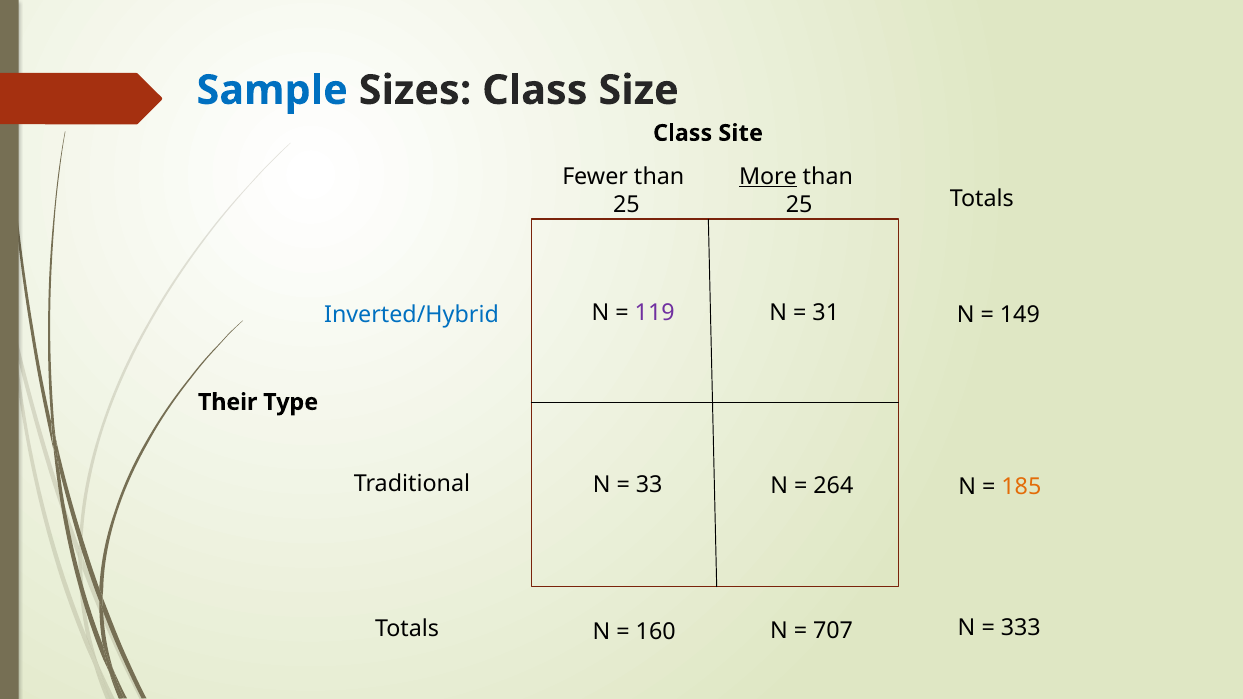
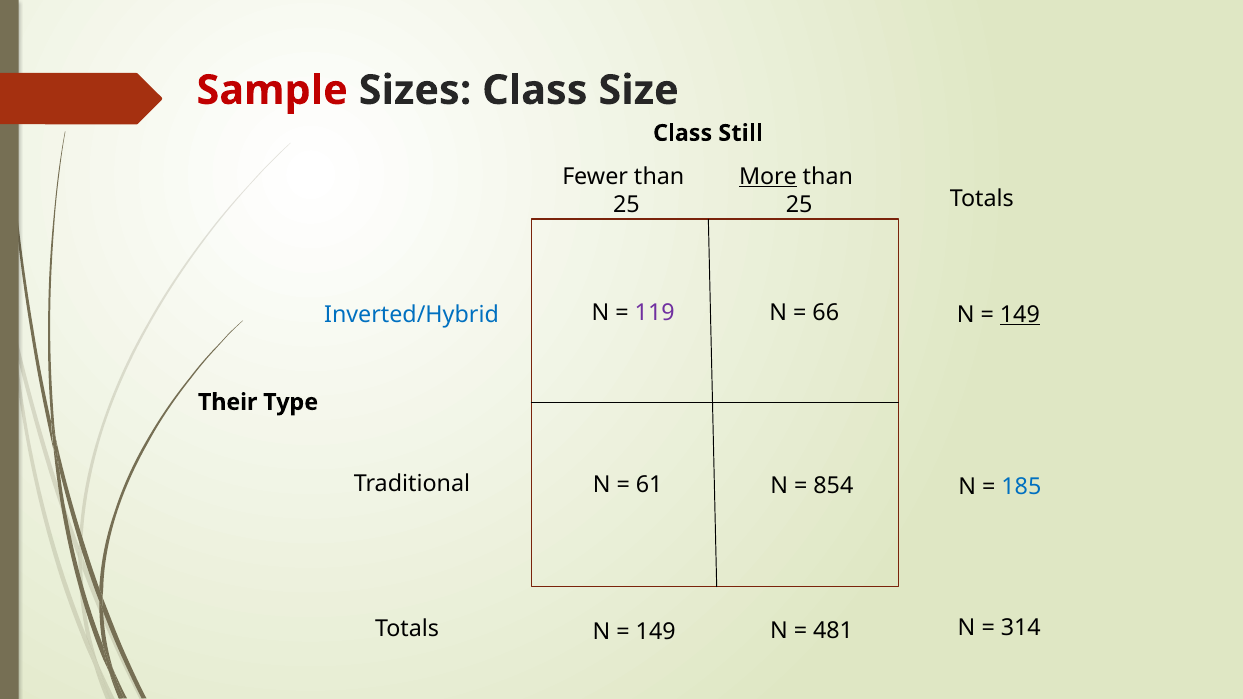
Sample colour: blue -> red
Site: Site -> Still
31: 31 -> 66
149 at (1020, 315) underline: none -> present
33: 33 -> 61
264: 264 -> 854
185 colour: orange -> blue
160 at (656, 632): 160 -> 149
707: 707 -> 481
333: 333 -> 314
